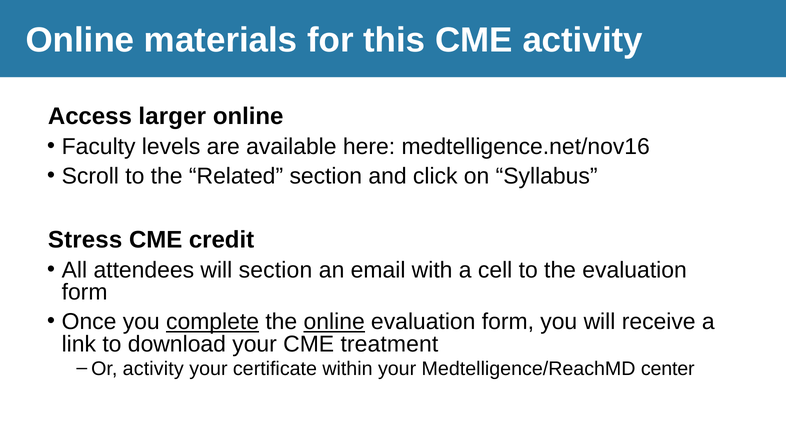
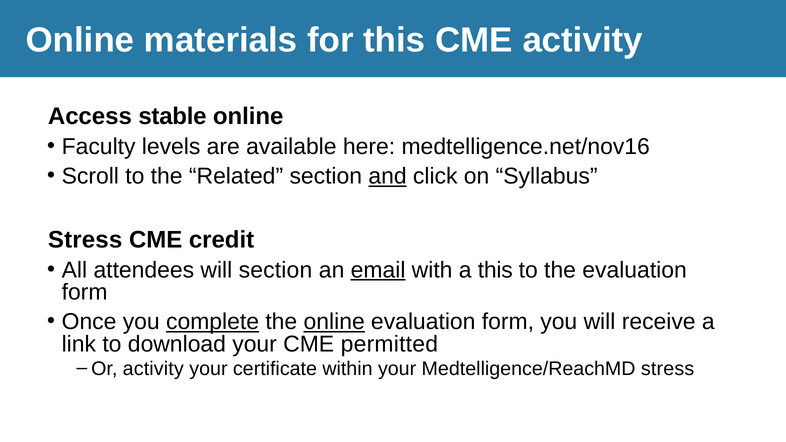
larger: larger -> stable
and underline: none -> present
email underline: none -> present
a cell: cell -> this
treatment: treatment -> permitted
Medtelligence/ReachMD center: center -> stress
